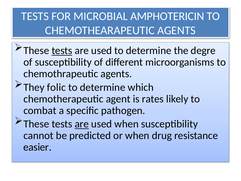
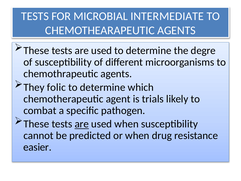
AMPHOTERICIN: AMPHOTERICIN -> INTERMEDIATE
tests at (62, 51) underline: present -> none
rates: rates -> trials
